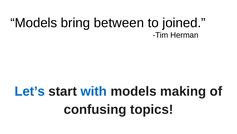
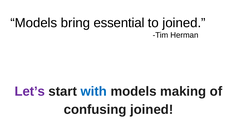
between: between -> essential
Let’s colour: blue -> purple
confusing topics: topics -> joined
